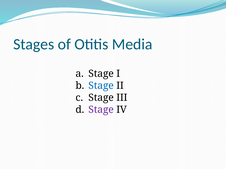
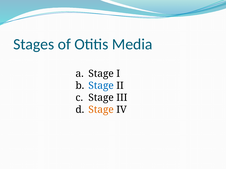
Stage at (101, 110) colour: purple -> orange
